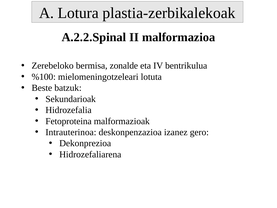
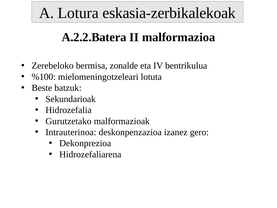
plastia-zerbikalekoak: plastia-zerbikalekoak -> eskasia-zerbikalekoak
A.2.2.Spinal: A.2.2.Spinal -> A.2.2.Batera
Fetoproteina: Fetoproteina -> Gurutzetako
